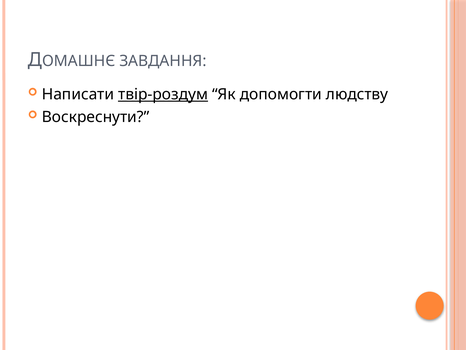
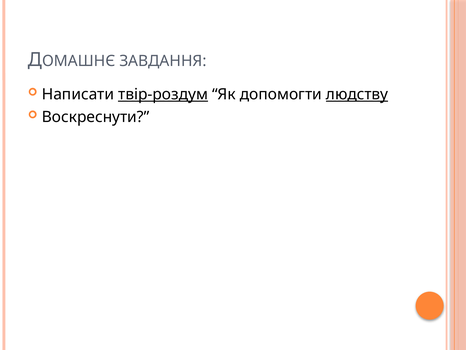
людству underline: none -> present
